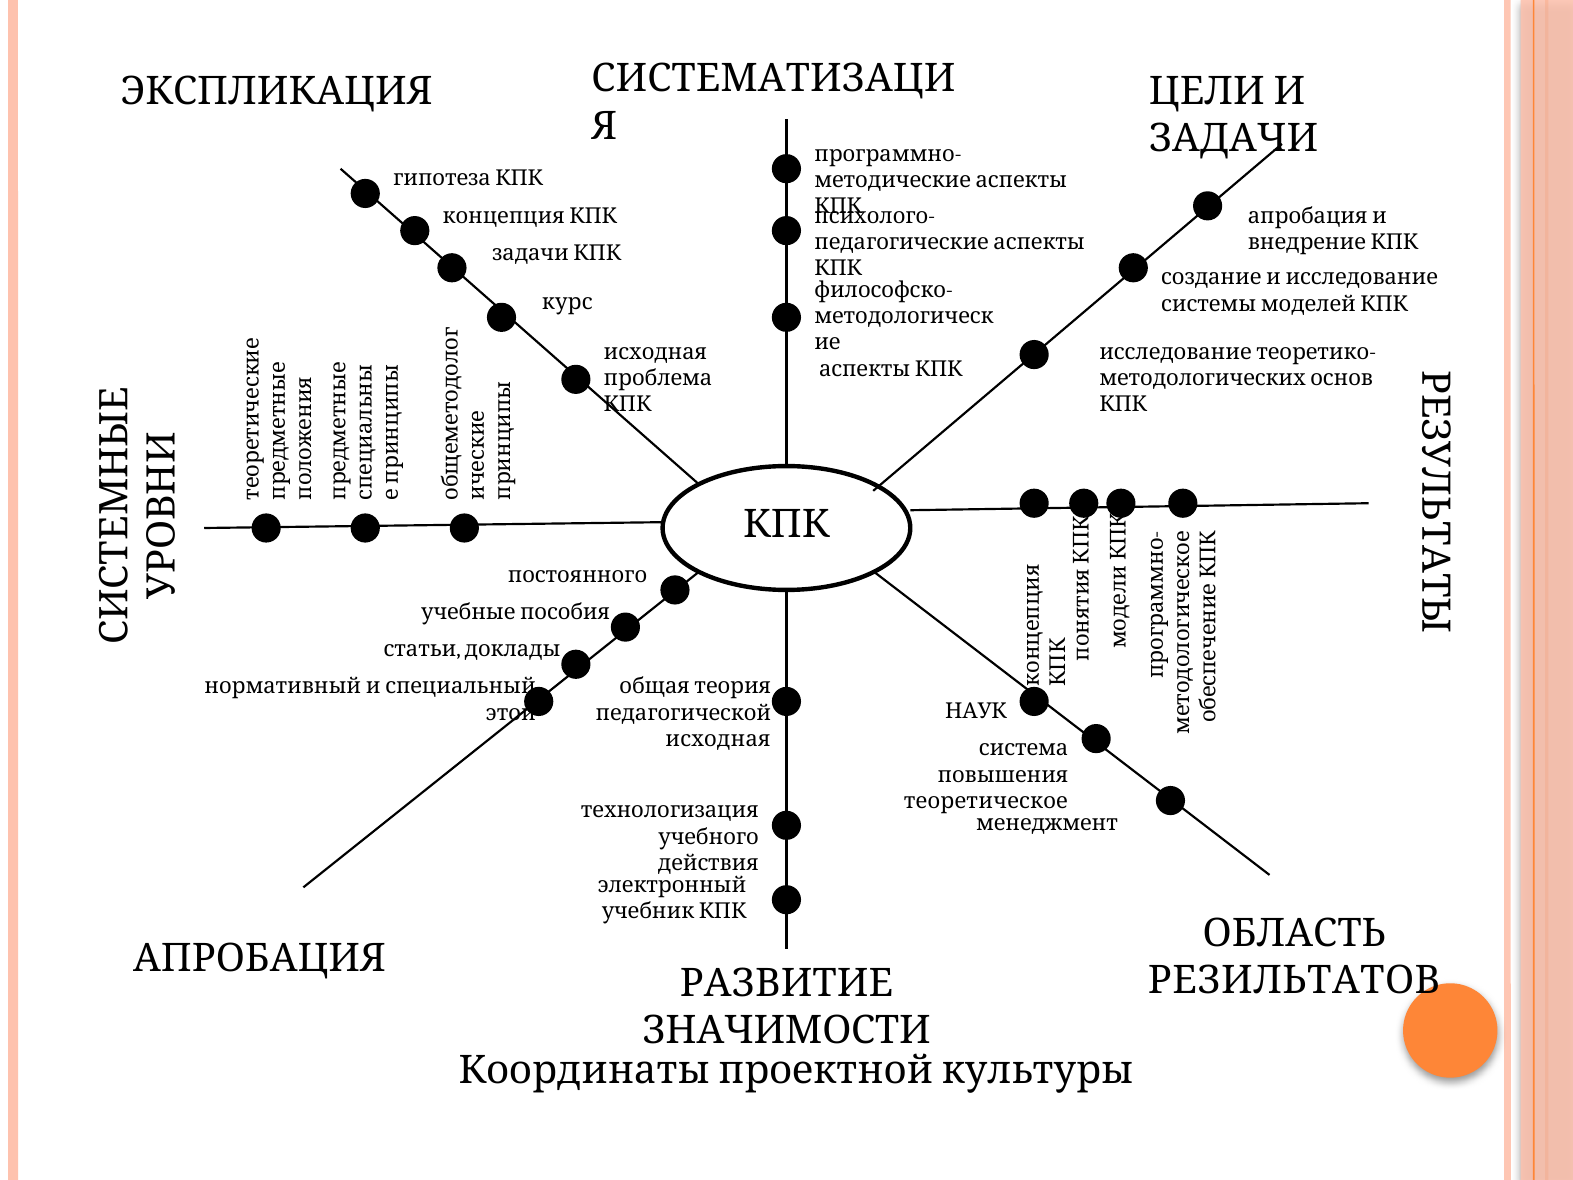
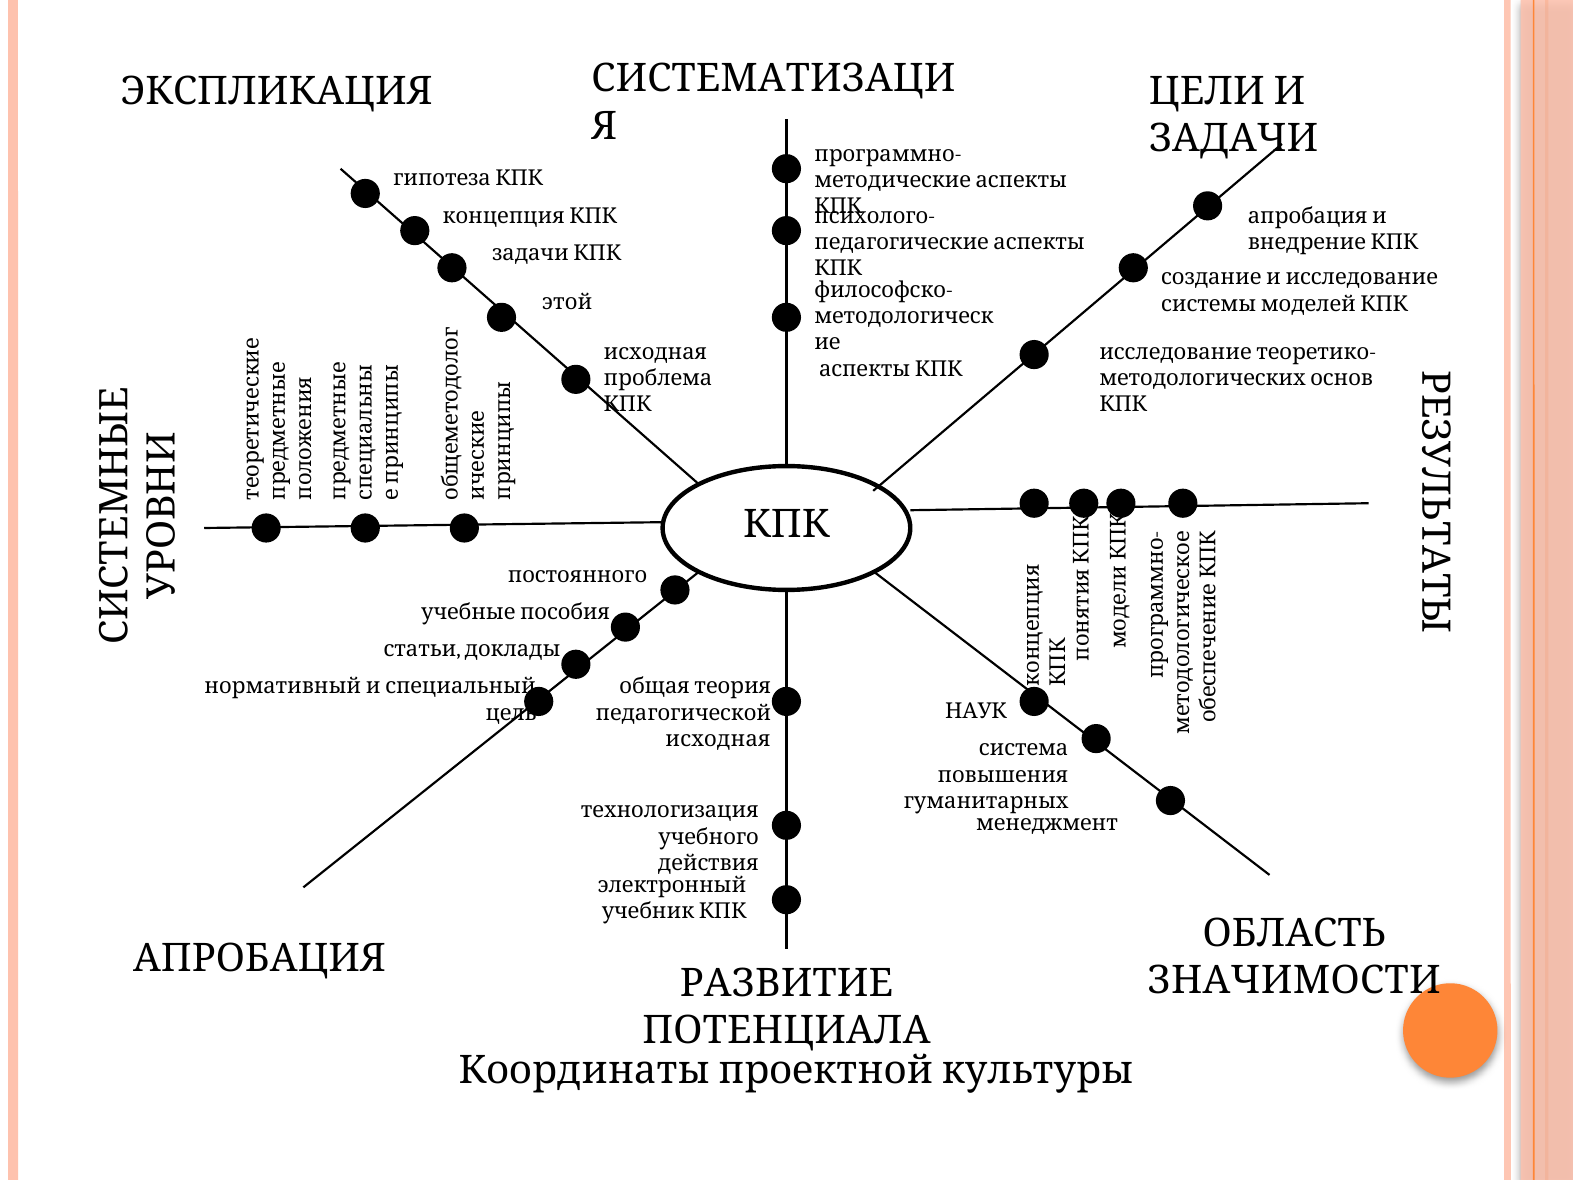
курс: курс -> этой
этой: этой -> цель
теоретическое: теоретическое -> гуманитарных
РЕЗИЛЬТАТОВ: РЕЗИЛЬТАТОВ -> ЗНАЧИМОСТИ
ЗНАЧИМОСТИ: ЗНАЧИМОСТИ -> ПОТЕНЦИАЛА
